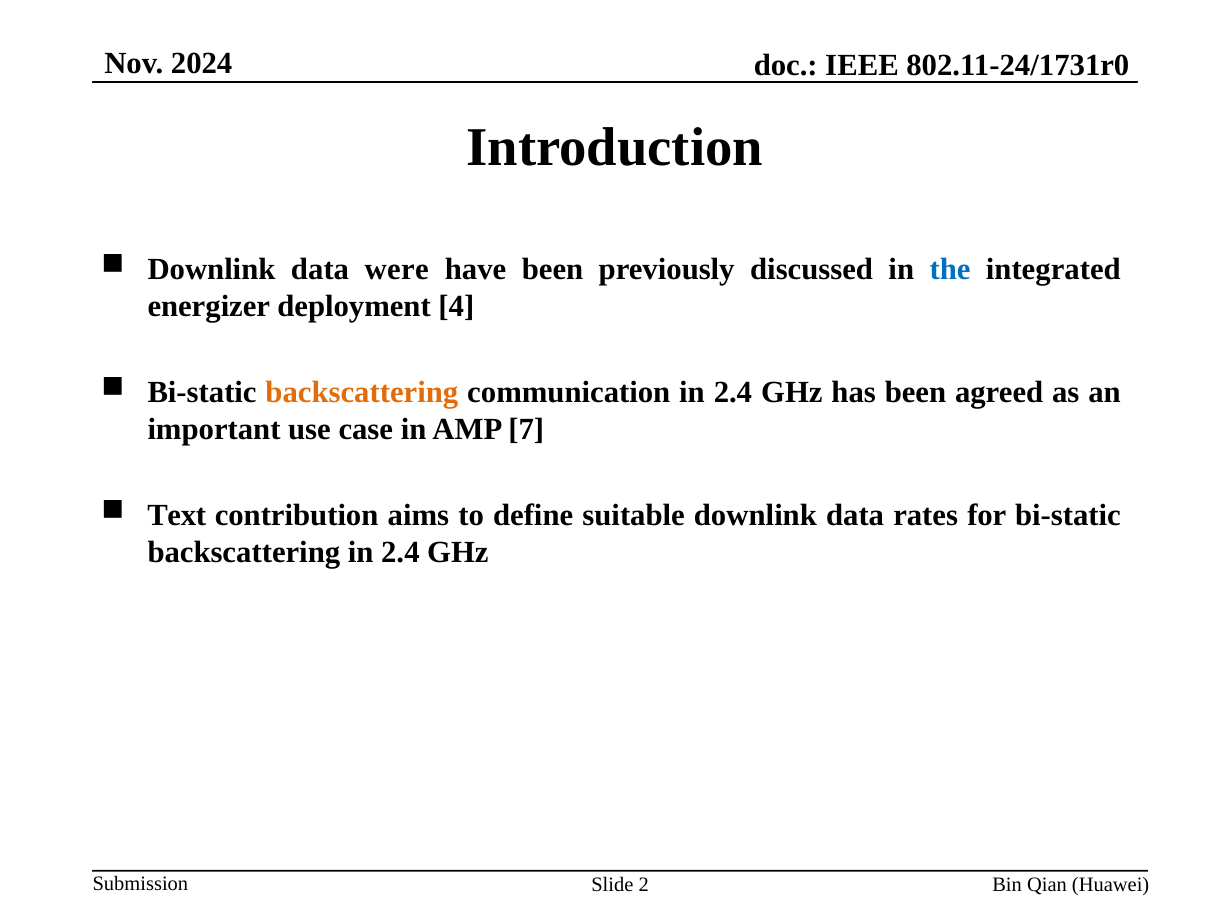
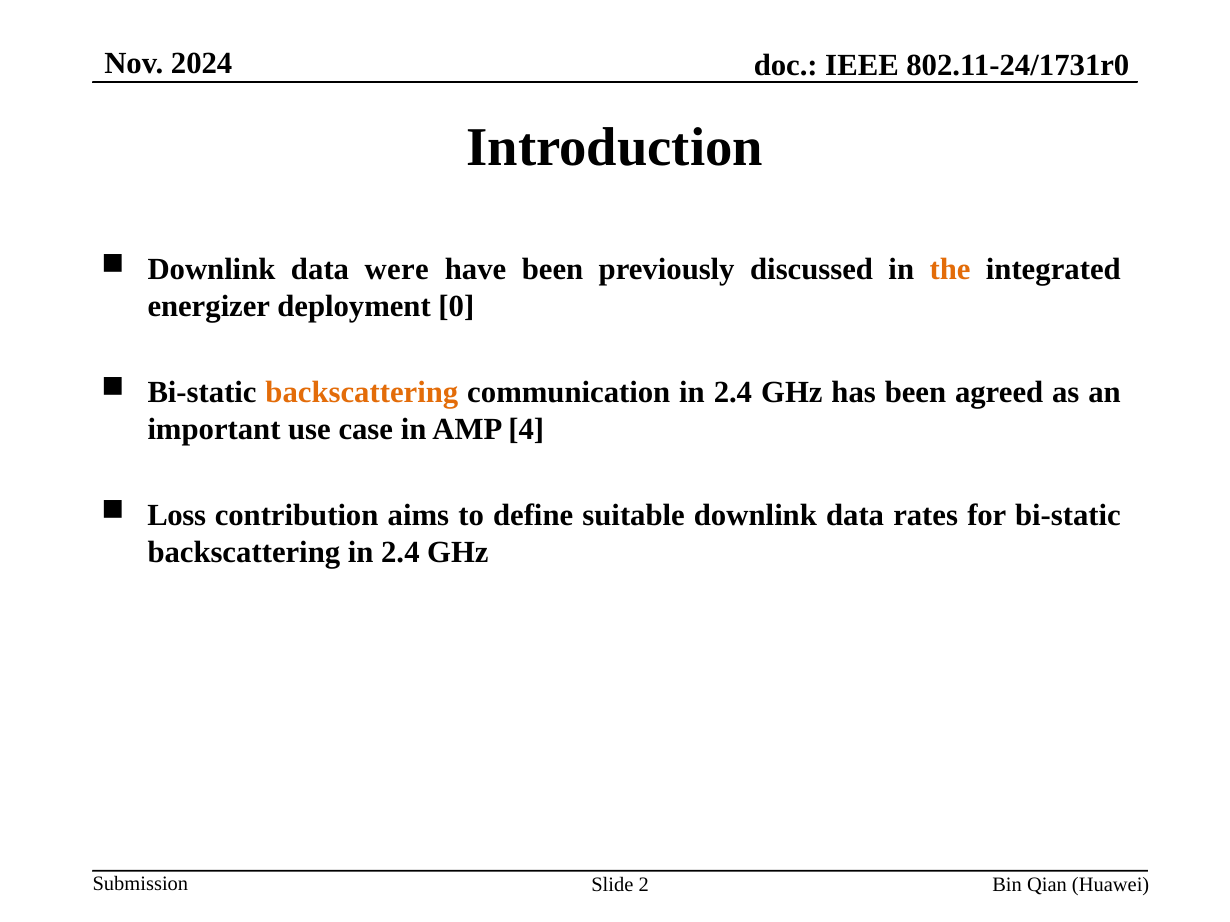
the colour: blue -> orange
4: 4 -> 0
7: 7 -> 4
Text: Text -> Loss
